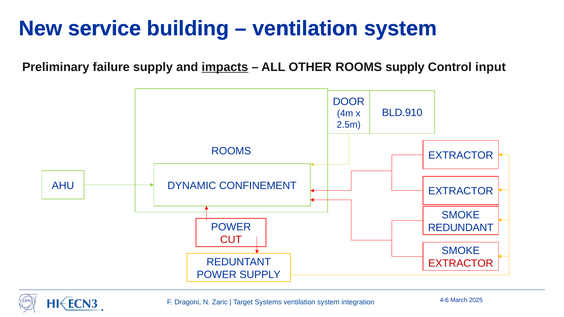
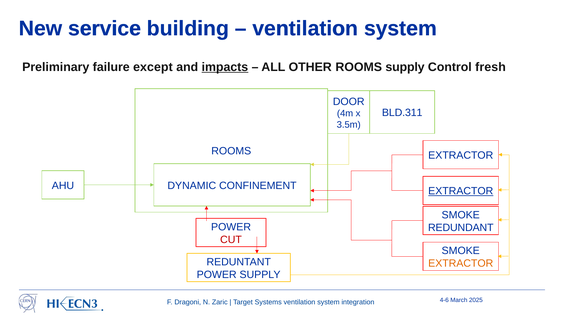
failure supply: supply -> except
input: input -> fresh
BLD.910: BLD.910 -> BLD.311
2.5m: 2.5m -> 3.5m
EXTRACTOR at (461, 191) underline: none -> present
EXTRACTOR at (461, 264) colour: red -> orange
